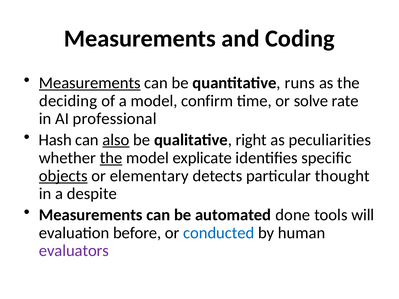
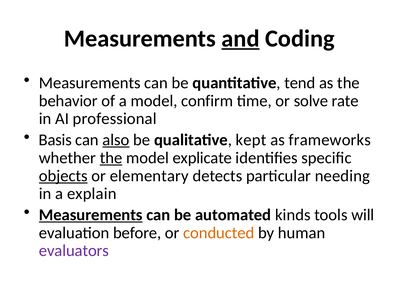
and underline: none -> present
Measurements at (90, 83) underline: present -> none
runs: runs -> tend
deciding: deciding -> behavior
Hash: Hash -> Basis
right: right -> kept
peculiarities: peculiarities -> frameworks
thought: thought -> needing
despite: despite -> explain
Measurements at (91, 215) underline: none -> present
done: done -> kinds
conducted colour: blue -> orange
